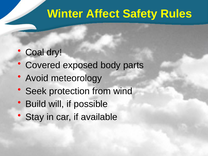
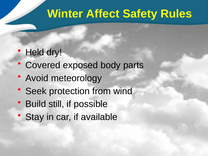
Coal: Coal -> Held
will: will -> still
